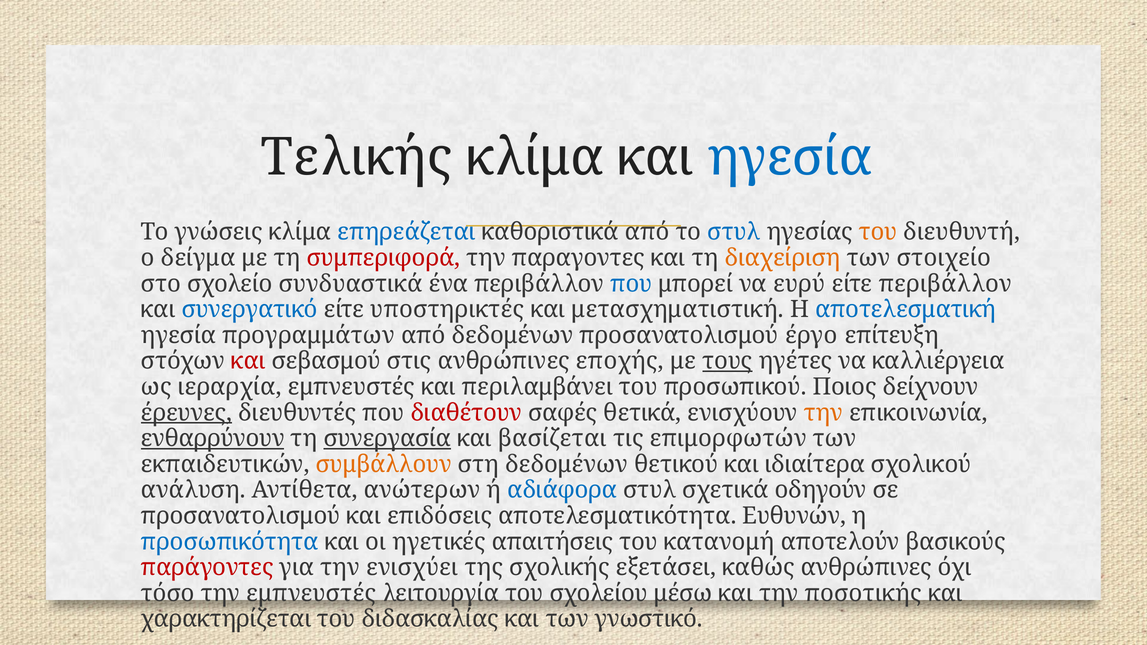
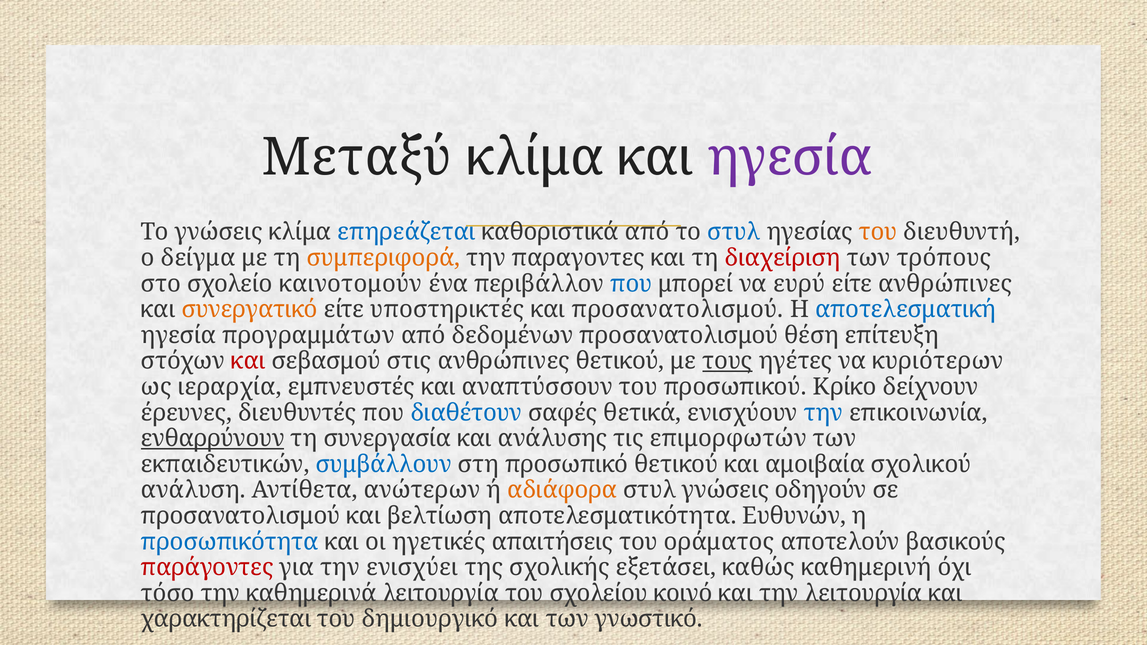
Τελικής: Τελικής -> Μεταξύ
ηγεσία at (790, 157) colour: blue -> purple
συμπεριφορά colour: red -> orange
διαχείριση colour: orange -> red
στοιχείο: στοιχείο -> τρόπους
συνδυαστικά: συνδυαστικά -> καινοτομούν
είτε περιβάλλον: περιβάλλον -> ανθρώπινες
συνεργατικό colour: blue -> orange
και μετασχηματιστική: μετασχηματιστική -> προσανατολισμού
έργο: έργο -> θέση
ανθρώπινες εποχής: εποχής -> θετικού
καλλιέργεια: καλλιέργεια -> κυριότερων
περιλαμβάνει: περιλαμβάνει -> αναπτύσσουν
Ποιος: Ποιος -> Κρίκο
έρευνες underline: present -> none
διαθέτουν colour: red -> blue
την at (823, 413) colour: orange -> blue
συνεργασία underline: present -> none
βασίζεται: βασίζεται -> ανάλυσης
συμβάλλουν colour: orange -> blue
στη δεδομένων: δεδομένων -> προσωπικό
ιδιαίτερα: ιδιαίτερα -> αμοιβαία
αδιάφορα colour: blue -> orange
στυλ σχετικά: σχετικά -> γνώσεις
επιδόσεις: επιδόσεις -> βελτίωση
κατανομή: κατανομή -> οράματος
καθώς ανθρώπινες: ανθρώπινες -> καθημερινή
την εμπνευστές: εμπνευστές -> καθημερινά
μέσω: μέσω -> κοινό
την ποσοτικής: ποσοτικής -> λειτουργία
διδασκαλίας: διδασκαλίας -> δημιουργικό
